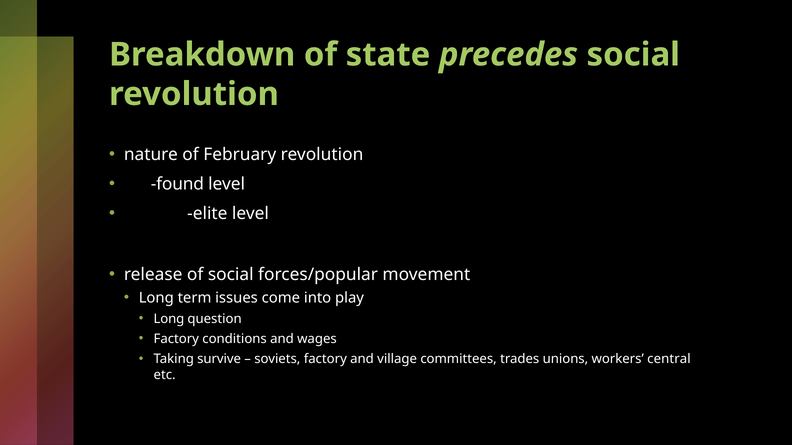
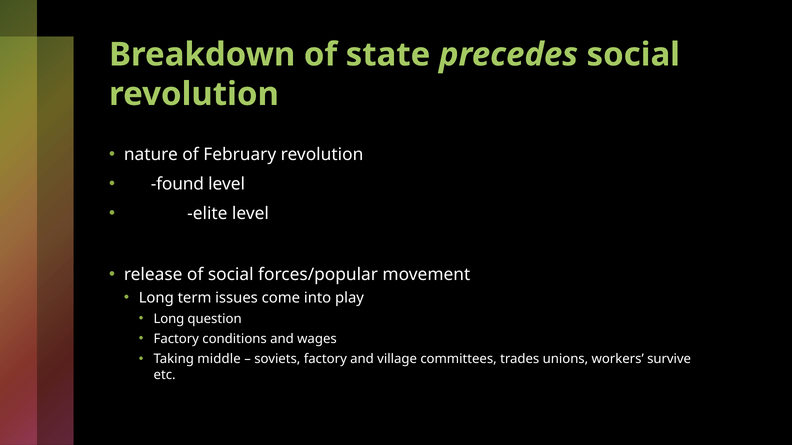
survive: survive -> middle
central: central -> survive
